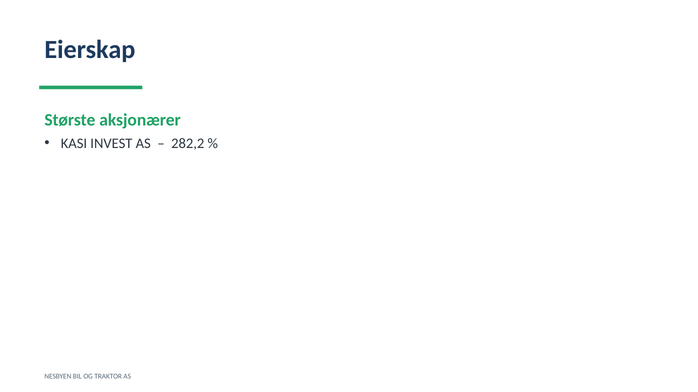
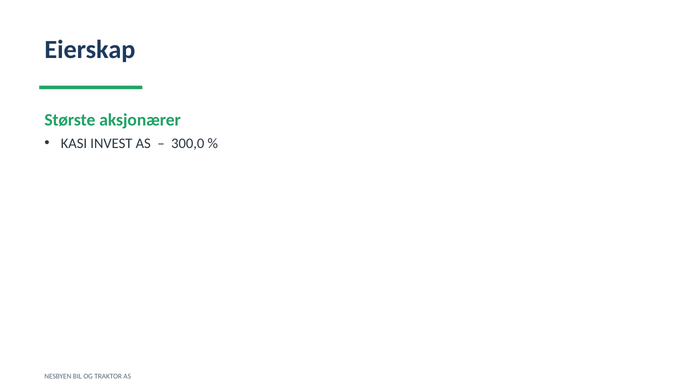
282,2: 282,2 -> 300,0
